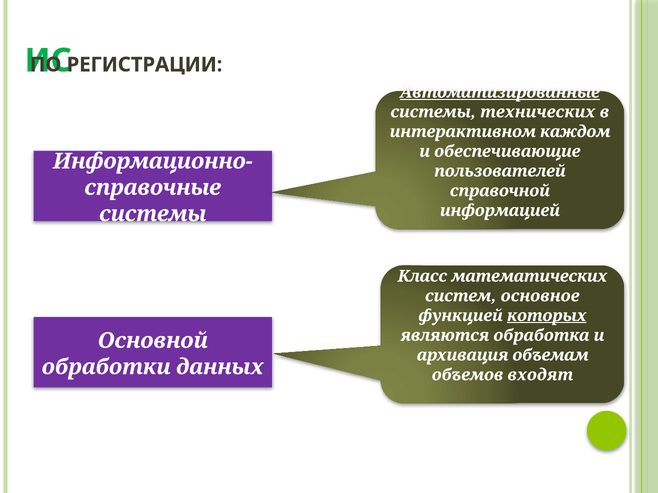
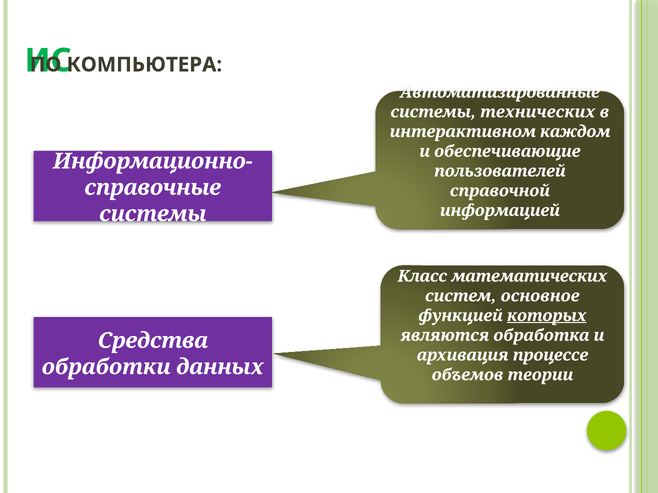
РЕГИСТРАЦИИ: РЕГИСТРАЦИИ -> КОМПЬЮТЕРА
Автоматизированные underline: present -> none
Основной: Основной -> Средства
объемам: объемам -> процессе
входят: входят -> теории
